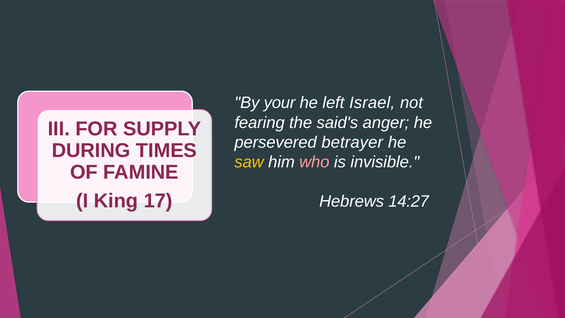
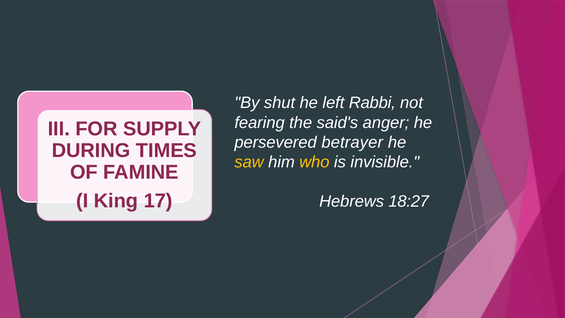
your: your -> shut
Israel: Israel -> Rabbi
who colour: pink -> yellow
14:27: 14:27 -> 18:27
